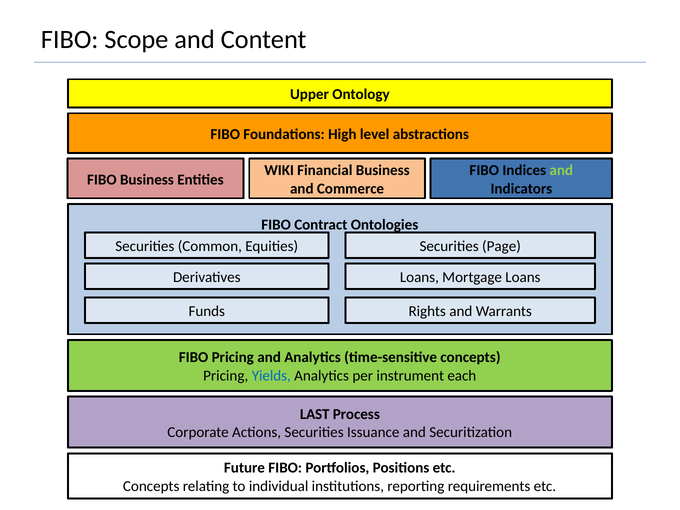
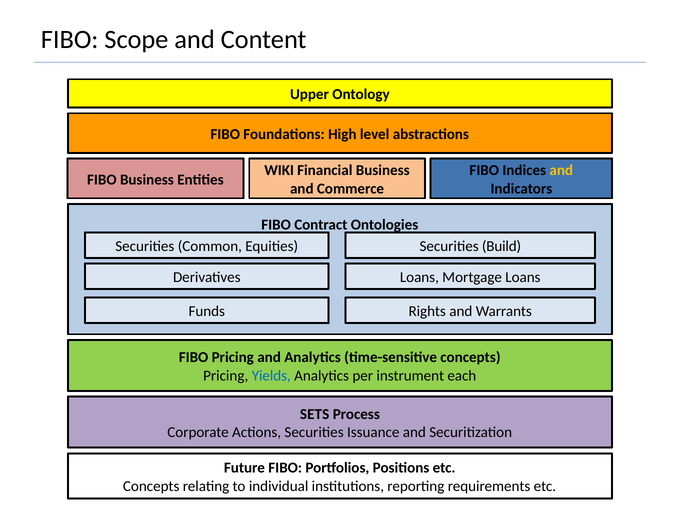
and at (561, 170) colour: light green -> yellow
Page: Page -> Build
LAST: LAST -> SETS
